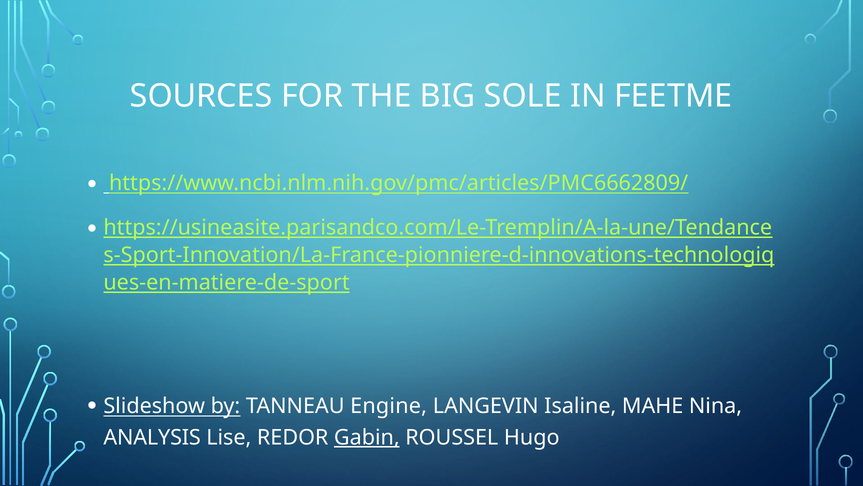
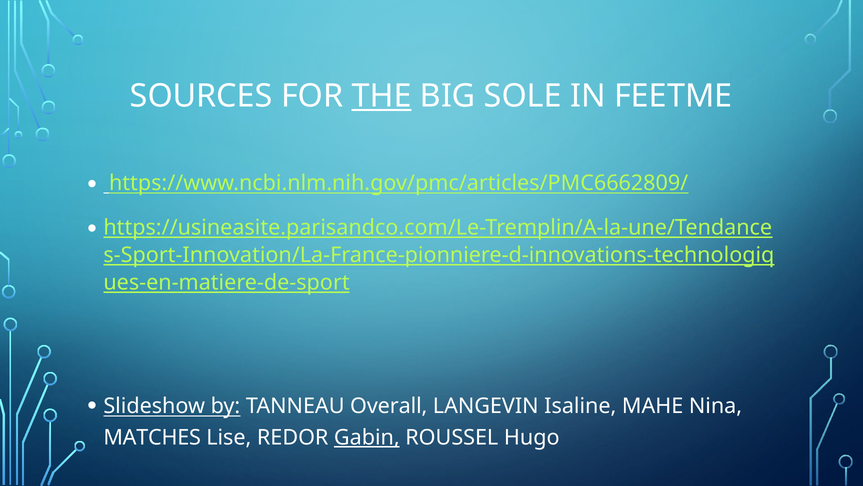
THE underline: none -> present
Engine: Engine -> Overall
ANALYSIS: ANALYSIS -> MATCHES
